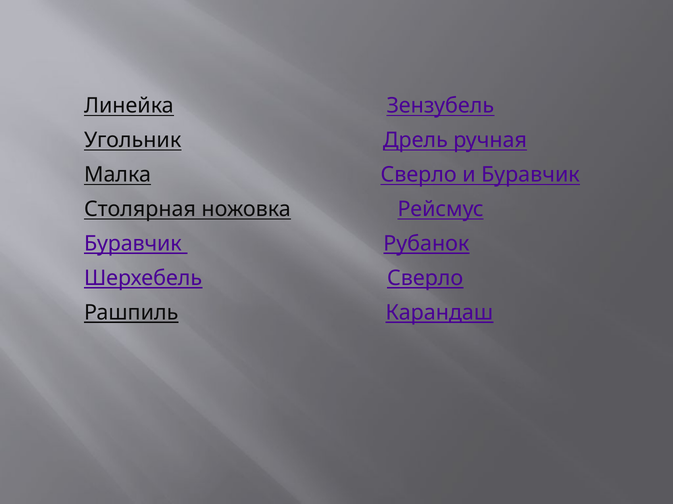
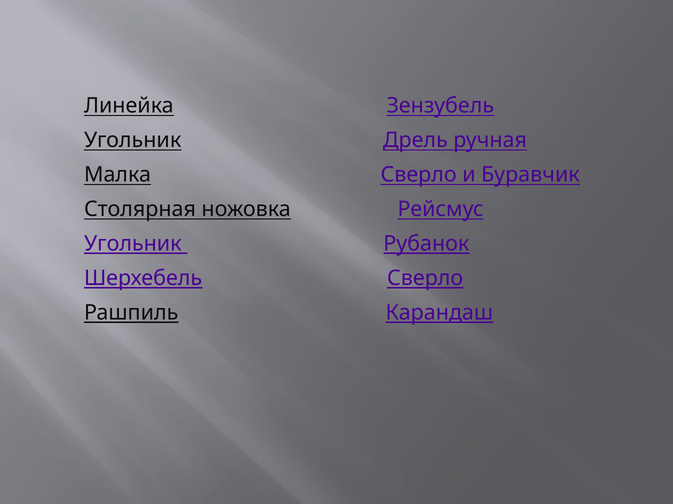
Буравчик at (133, 244): Буравчик -> Угольник
